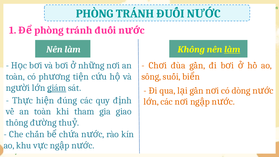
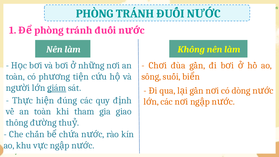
làm at (232, 49) underline: present -> none
